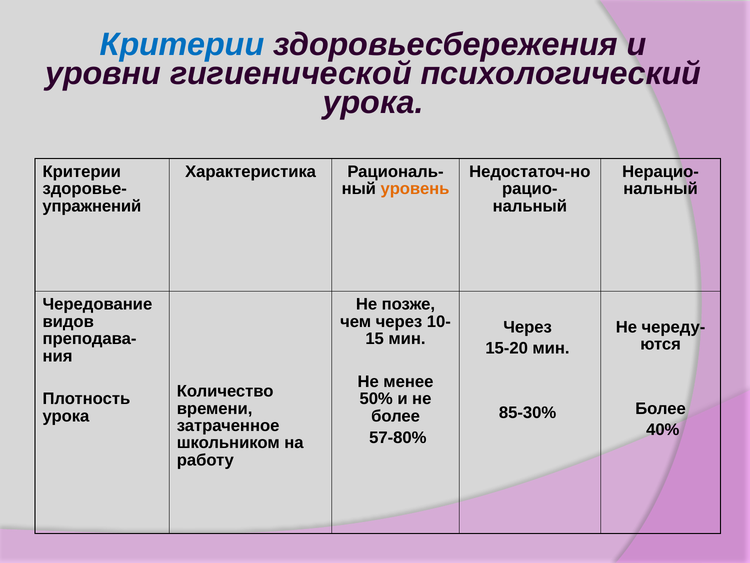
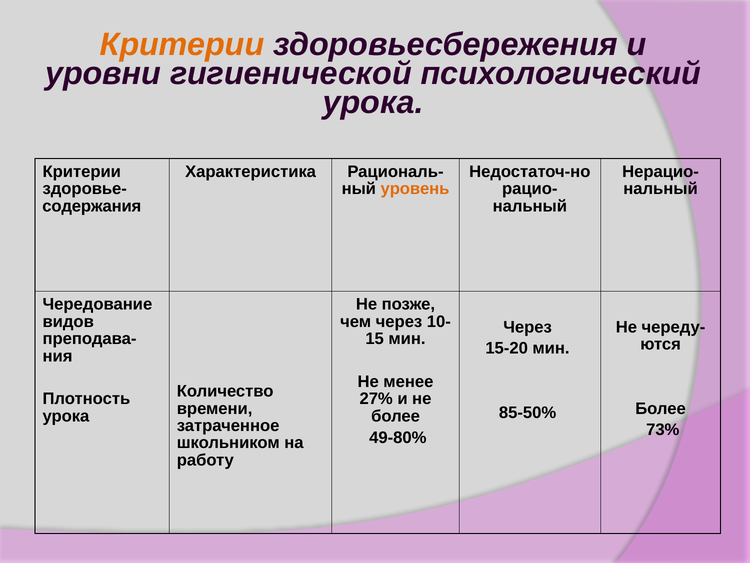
Критерии at (182, 44) colour: blue -> orange
упражнений: упражнений -> содержания
50%: 50% -> 27%
85-30%: 85-30% -> 85-50%
40%: 40% -> 73%
57-80%: 57-80% -> 49-80%
